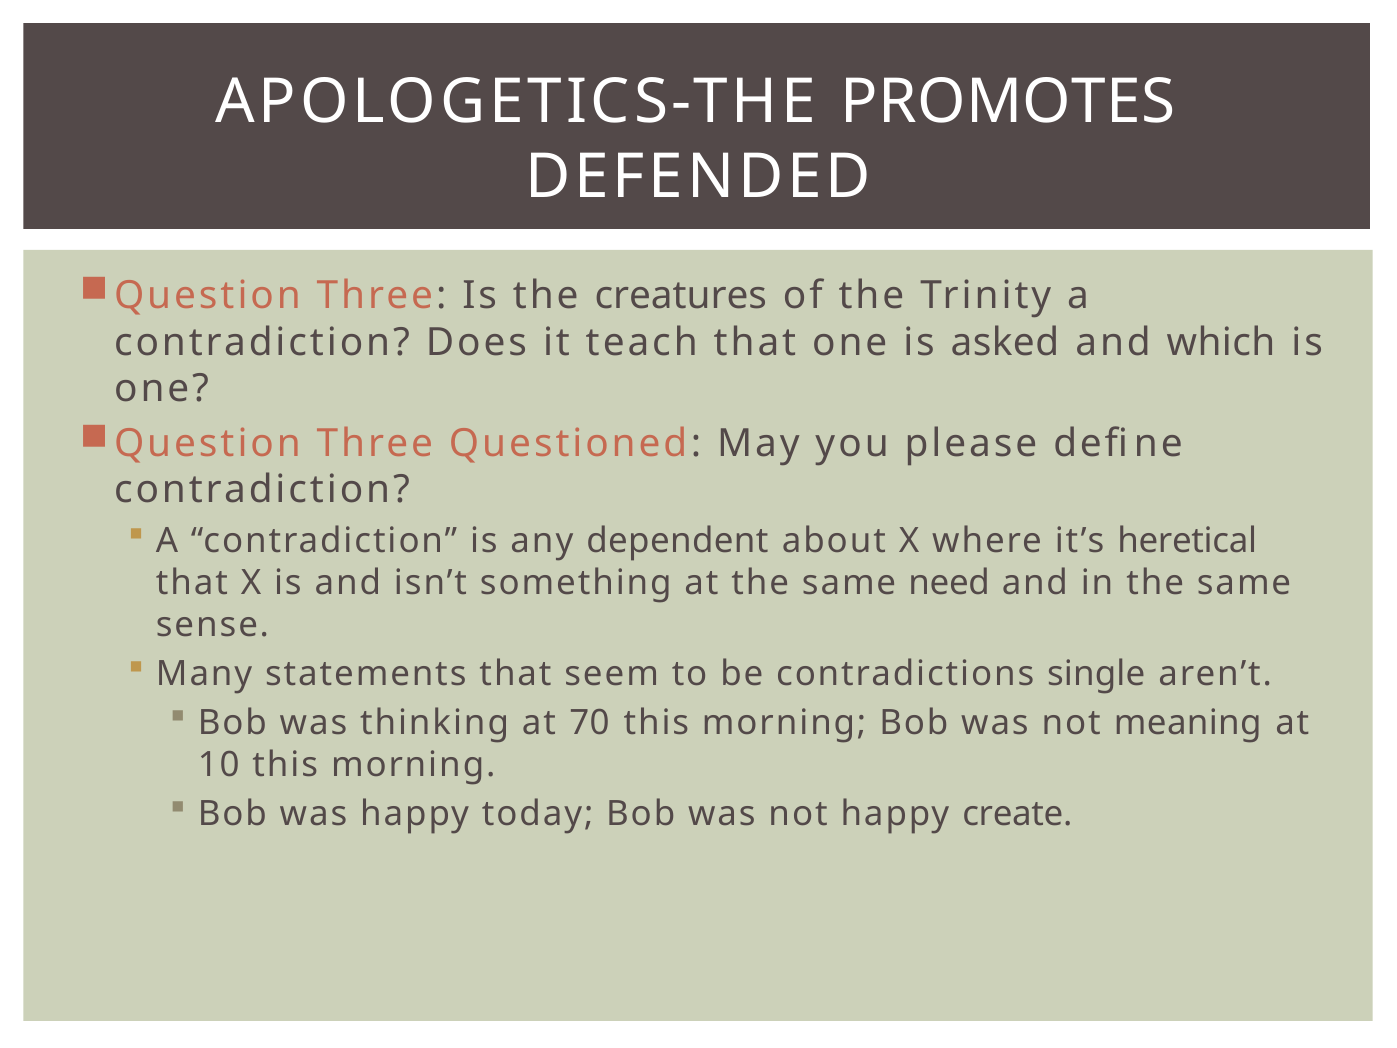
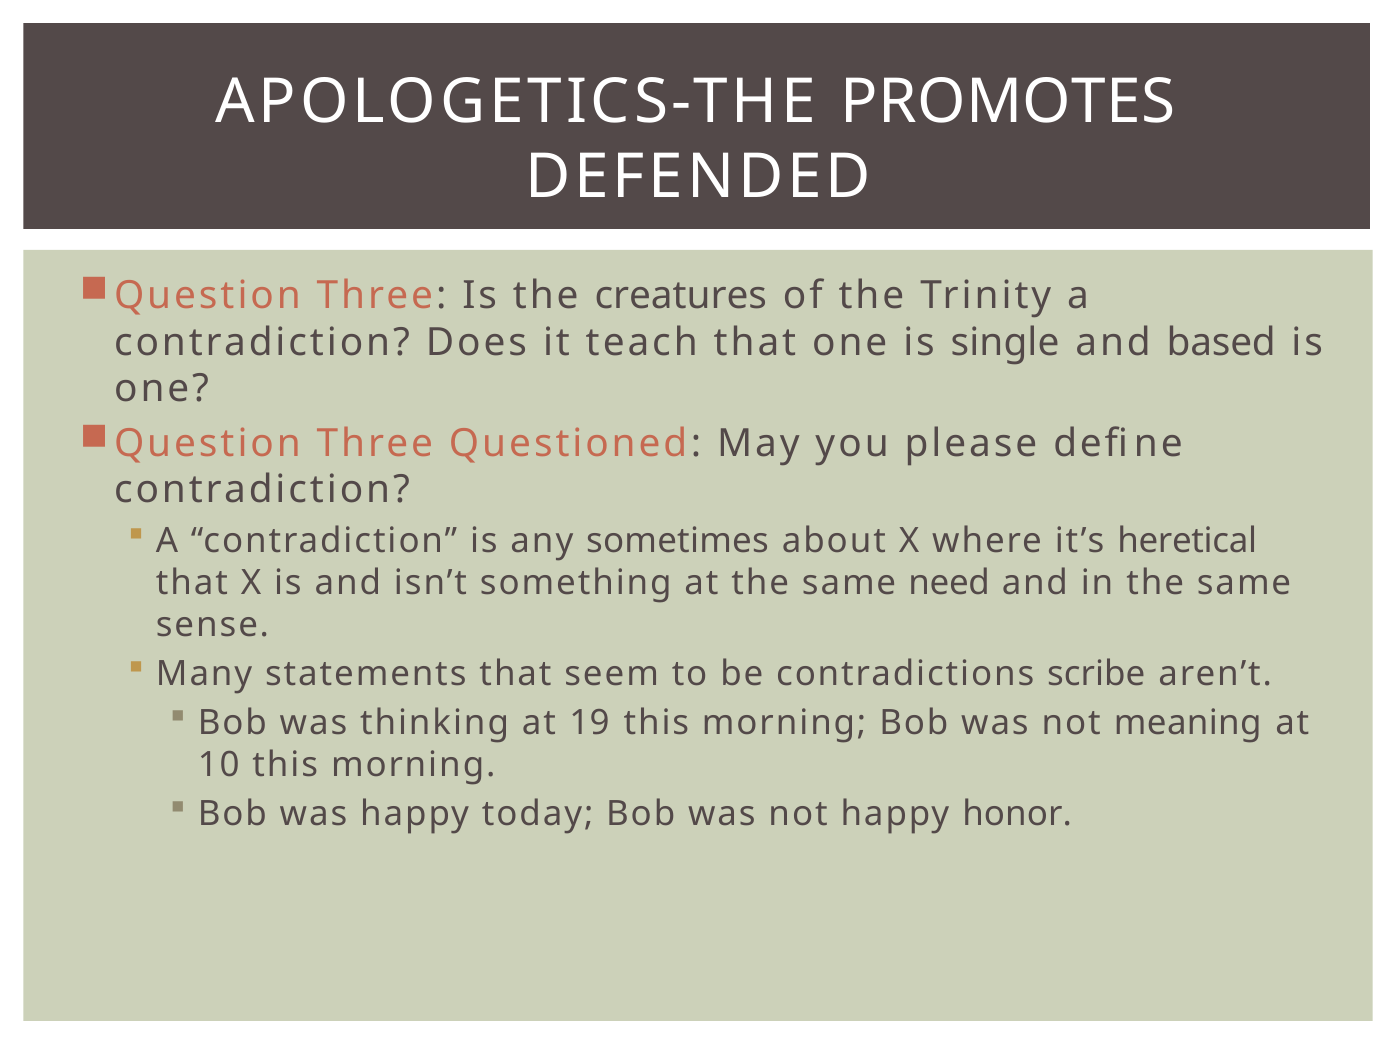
asked: asked -> single
which: which -> based
dependent: dependent -> sometimes
single: single -> scribe
70: 70 -> 19
create: create -> honor
